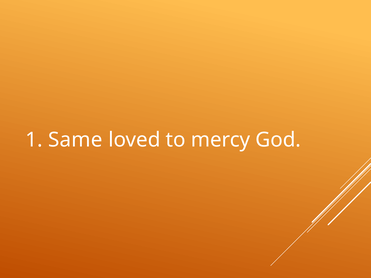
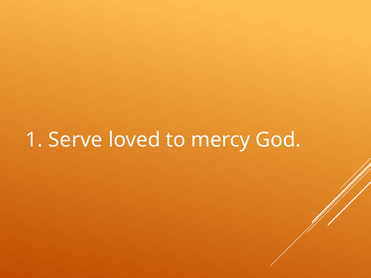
Same: Same -> Serve
